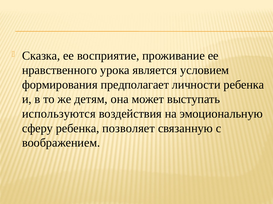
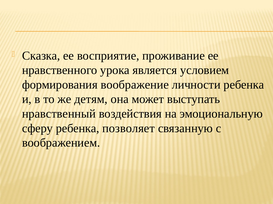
предполагает: предполагает -> воображение
используются: используются -> нравственный
